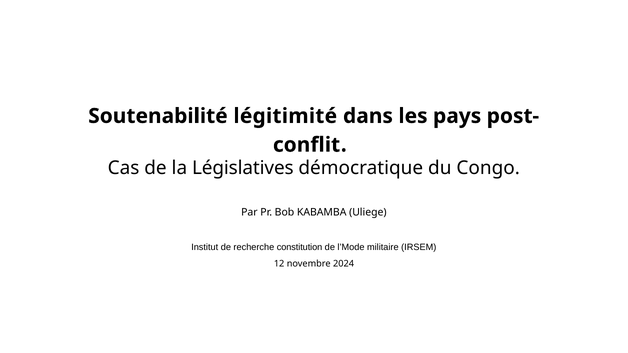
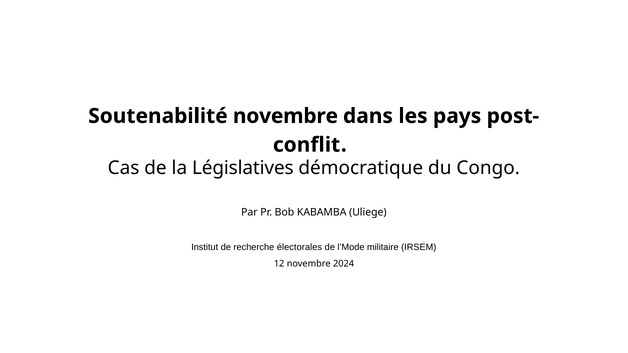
Soutenabilité légitimité: légitimité -> novembre
constitution: constitution -> électorales
